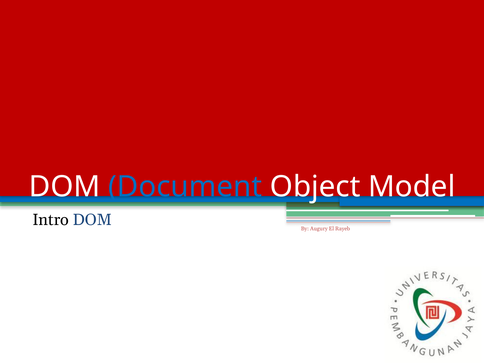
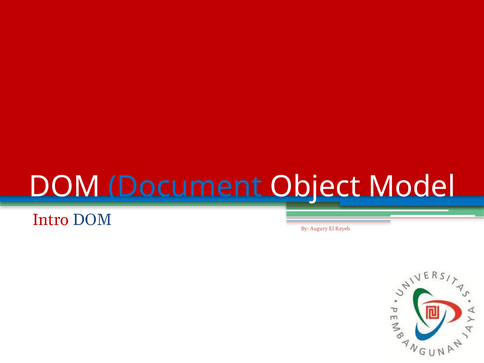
Intro colour: black -> red
